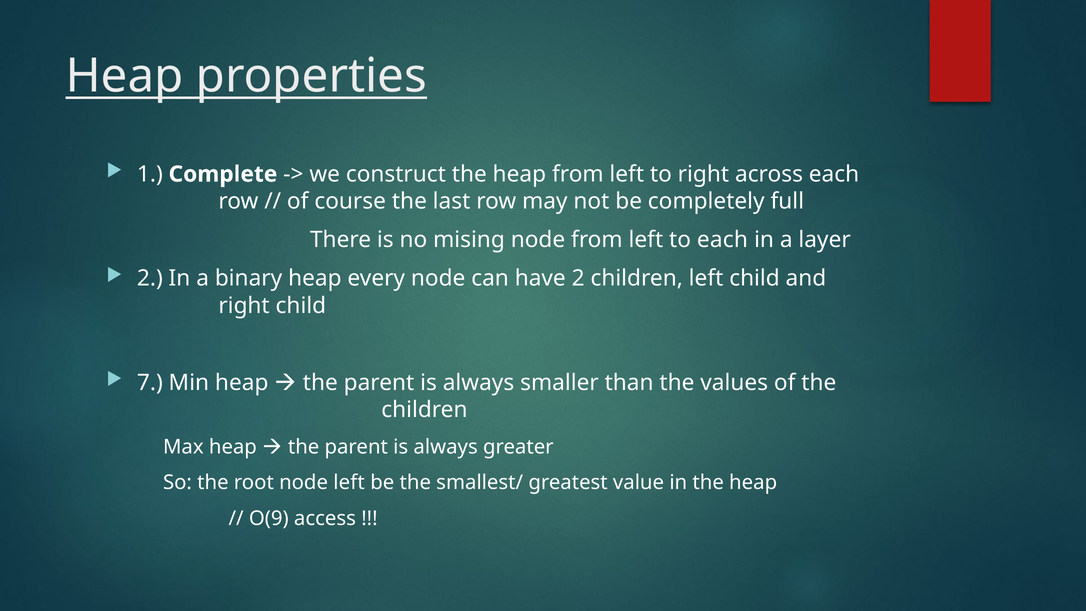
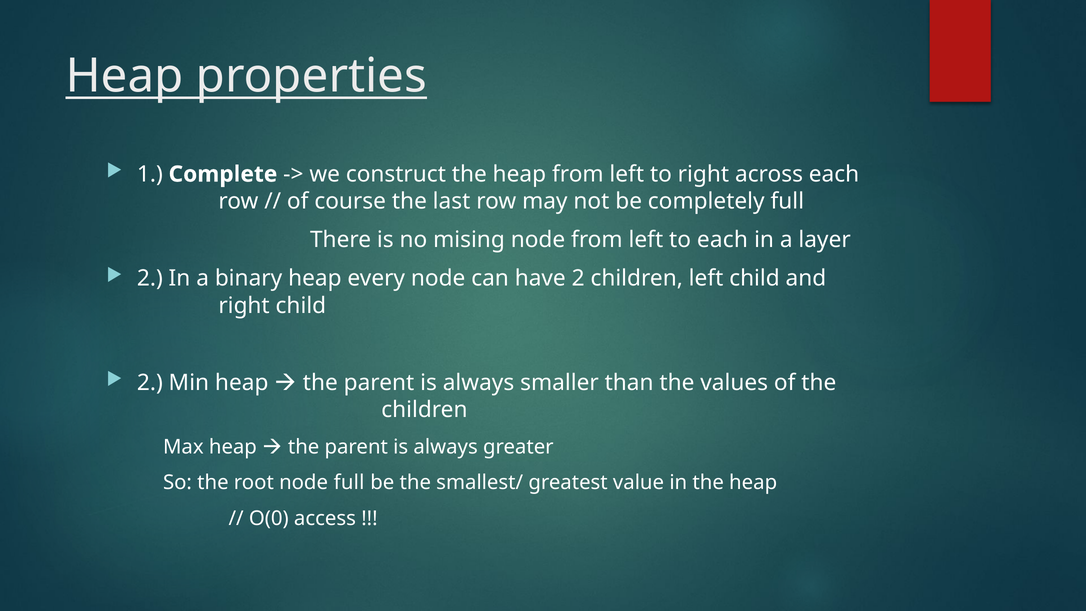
7 at (150, 383): 7 -> 2
node left: left -> full
O(9: O(9 -> O(0
